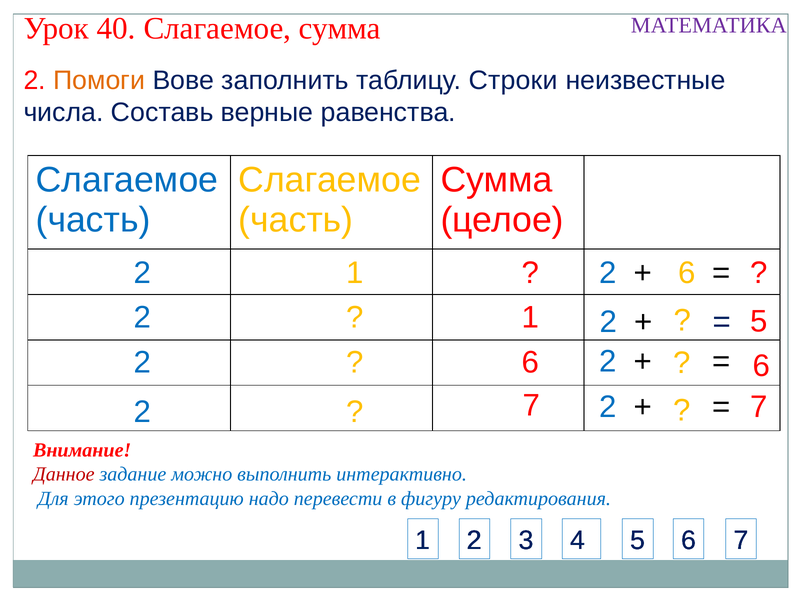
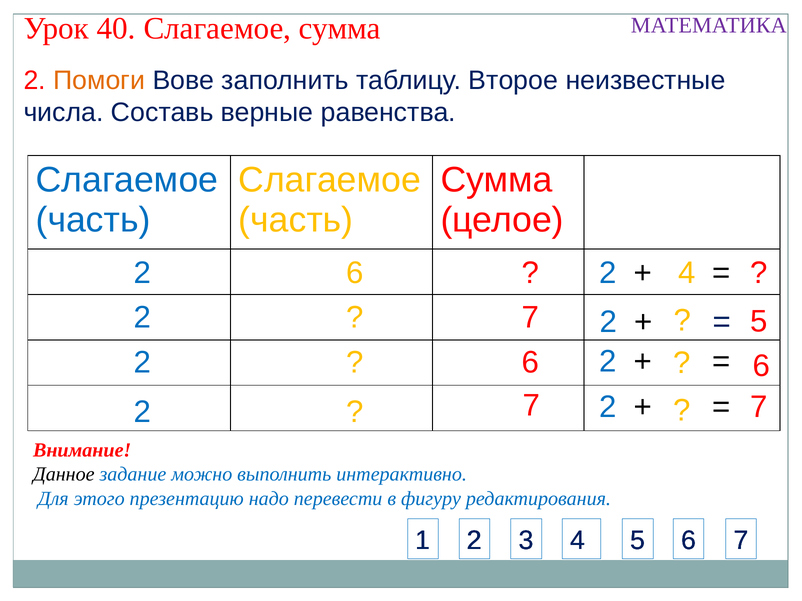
Строки: Строки -> Второе
2 1: 1 -> 6
6 at (687, 273): 6 -> 4
1 at (530, 318): 1 -> 7
Данное colour: red -> black
